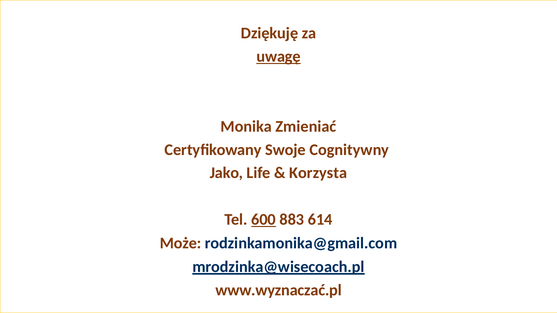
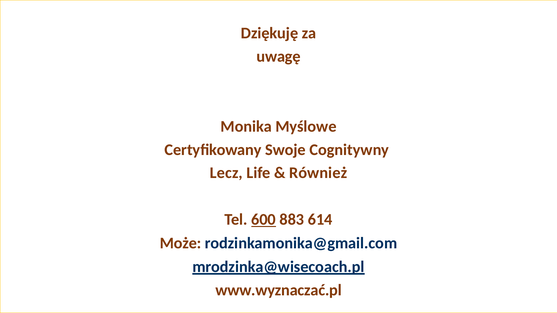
uwagę underline: present -> none
Zmieniać: Zmieniać -> Myślowe
Jako: Jako -> Lecz
Korzysta: Korzysta -> Również
